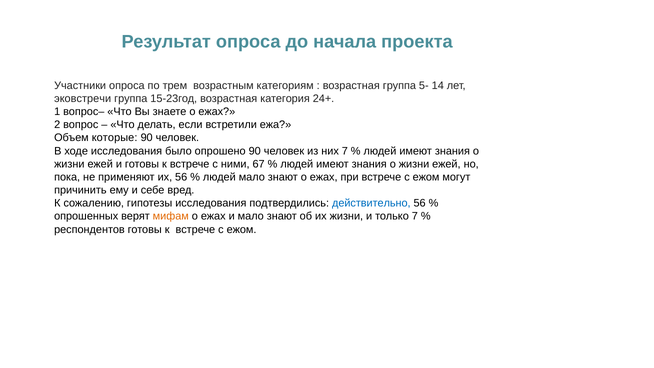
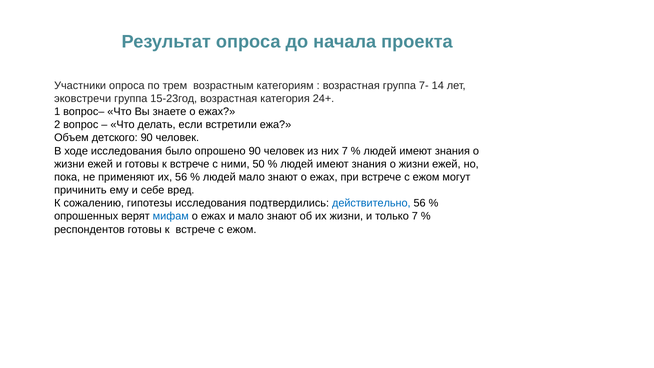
5-: 5- -> 7-
которые: которые -> детского
67: 67 -> 50
мифам colour: orange -> blue
